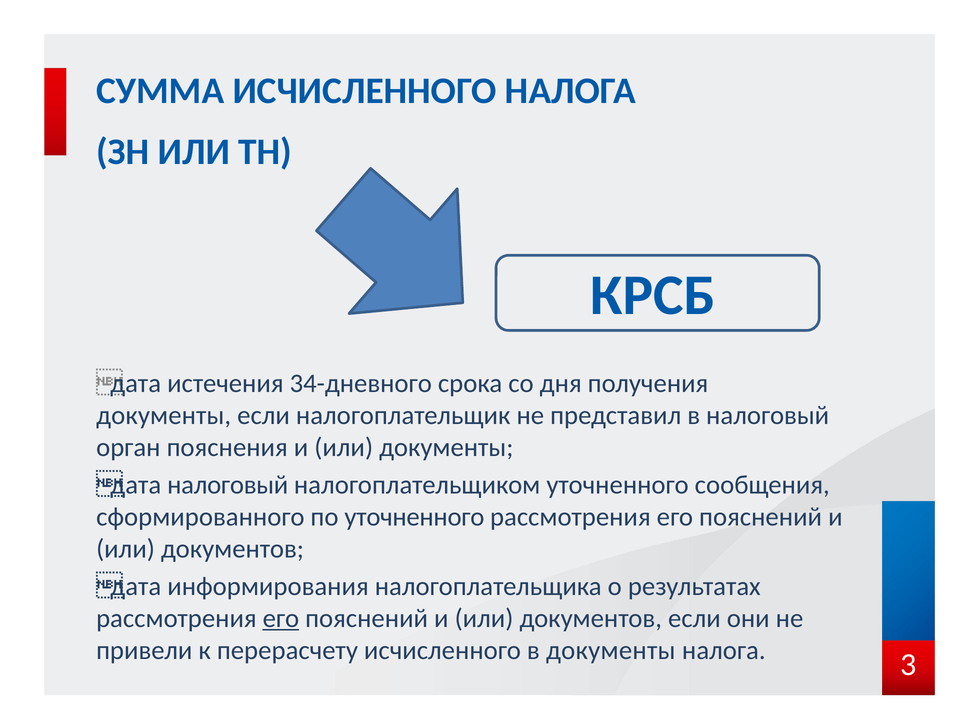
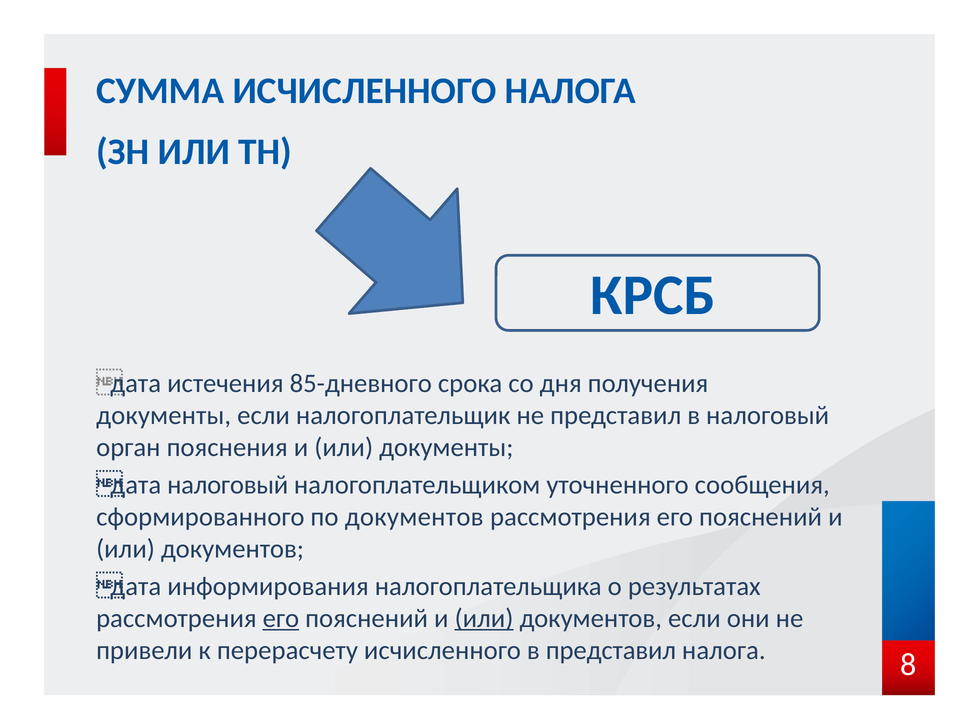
34-дневного: 34-дневного -> 85-дневного
по уточненного: уточненного -> документов
или at (484, 619) underline: none -> present
в документы: документы -> представил
3: 3 -> 8
